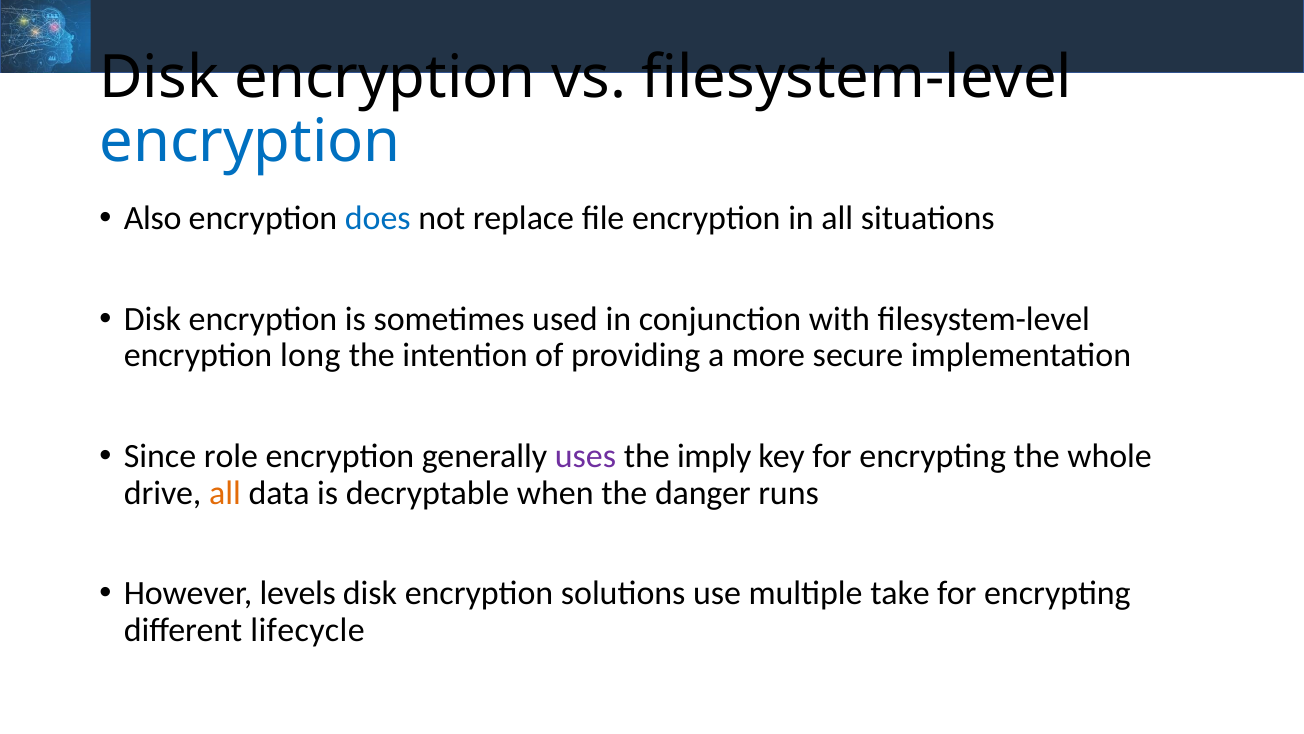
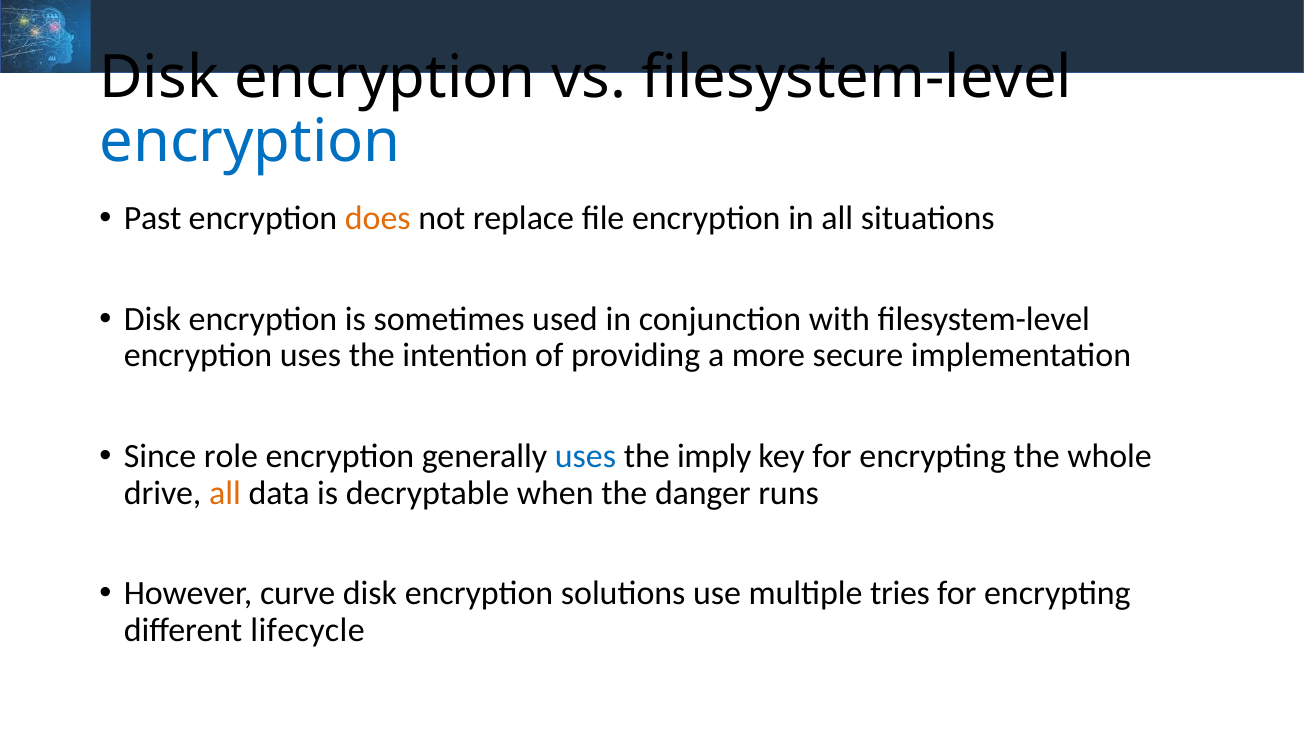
Also: Also -> Past
does colour: blue -> orange
encryption long: long -> uses
uses at (585, 456) colour: purple -> blue
levels: levels -> curve
take: take -> tries
